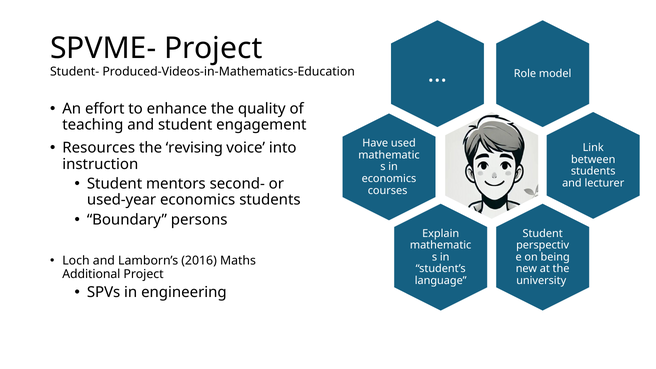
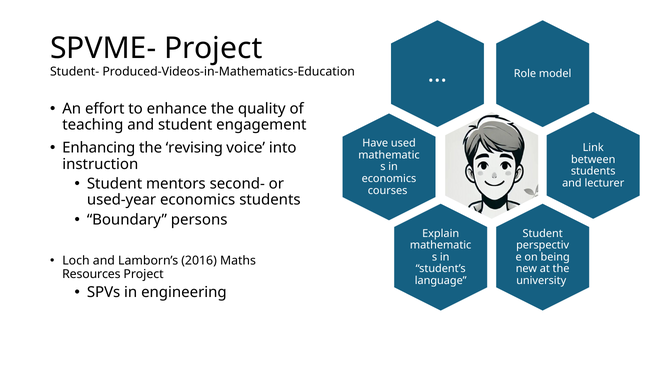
Resources: Resources -> Enhancing
Additional: Additional -> Resources
